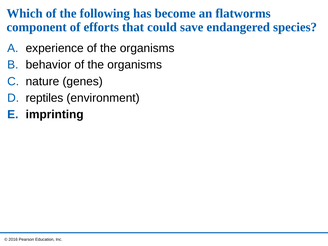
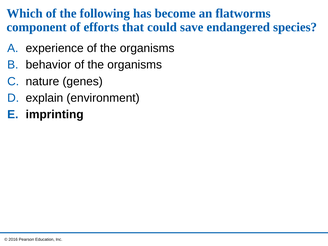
reptiles: reptiles -> explain
